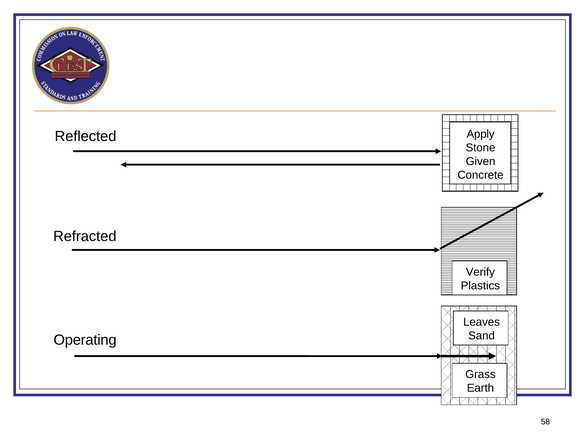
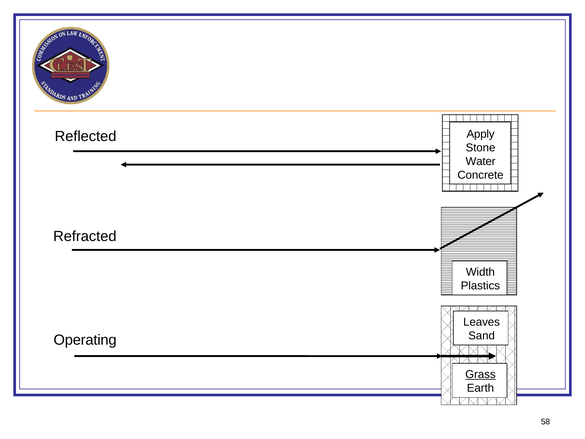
Given: Given -> Water
Verify: Verify -> Width
Grass underline: none -> present
